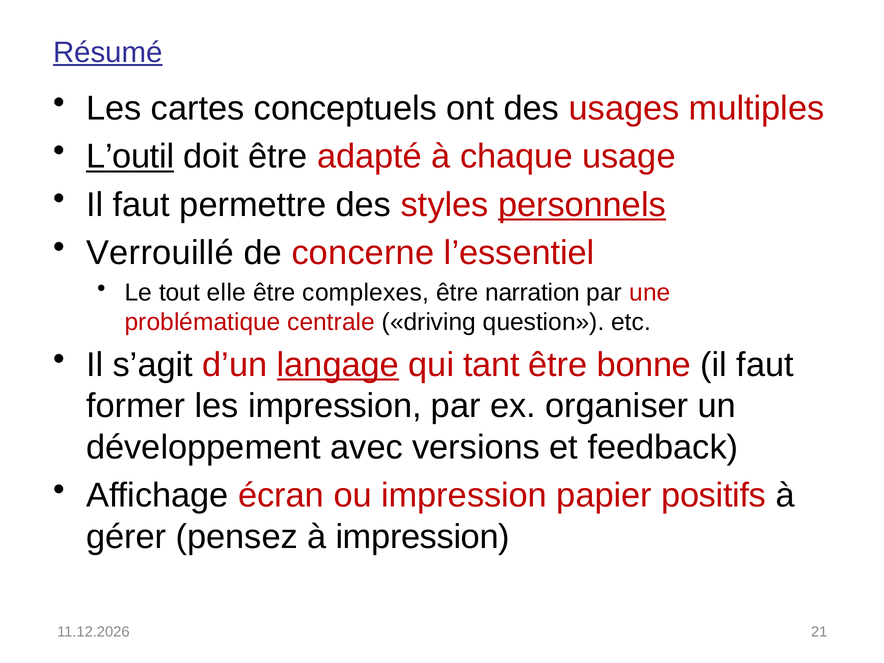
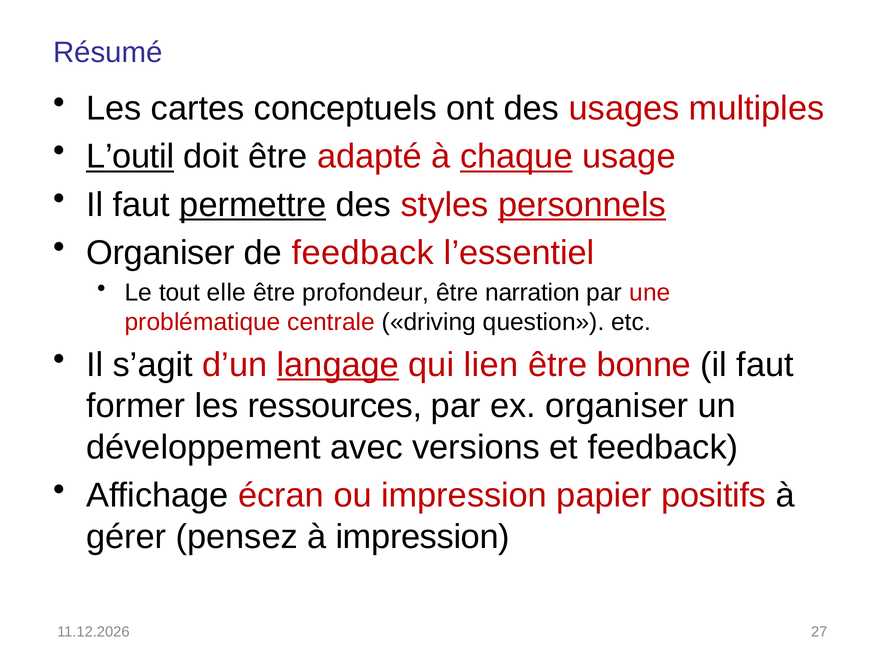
Résumé underline: present -> none
chaque underline: none -> present
permettre underline: none -> present
Verrouillé at (160, 253): Verrouillé -> Organiser
de concerne: concerne -> feedback
complexes: complexes -> profondeur
tant: tant -> lien
les impression: impression -> ressources
21: 21 -> 27
